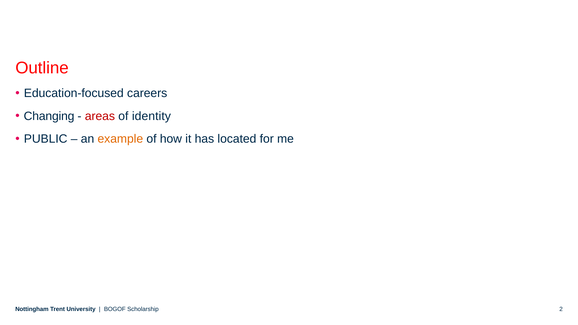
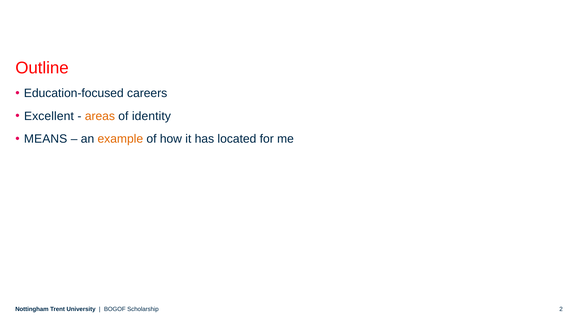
Changing: Changing -> Excellent
areas colour: red -> orange
PUBLIC: PUBLIC -> MEANS
